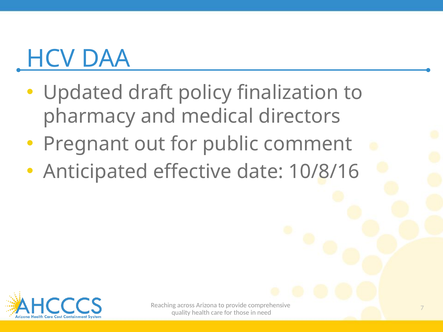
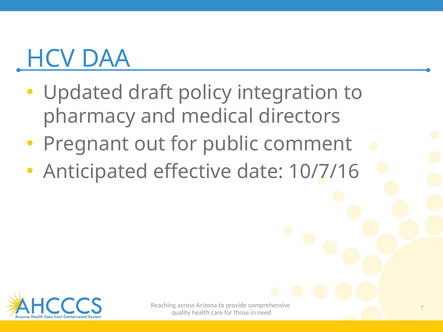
finalization: finalization -> integration
10/8/16: 10/8/16 -> 10/7/16
